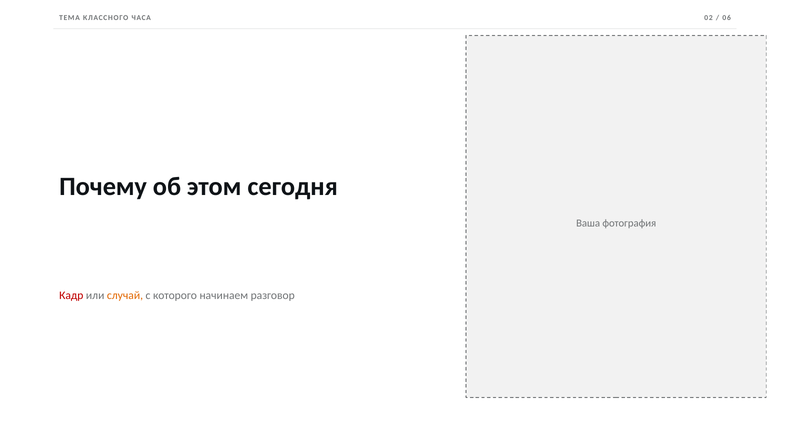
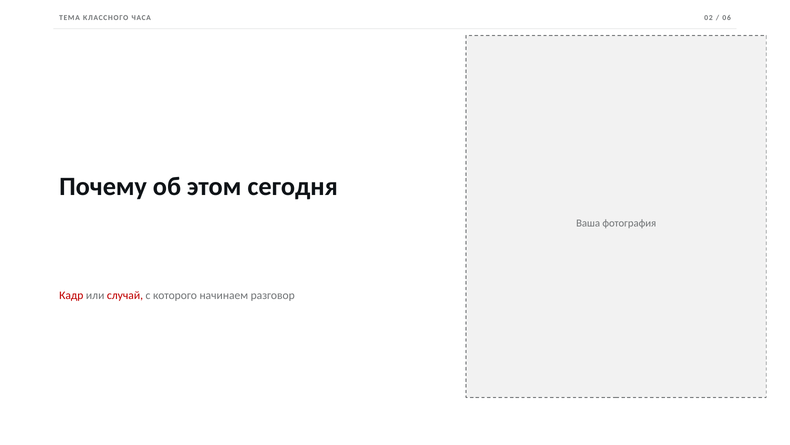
случай colour: orange -> red
